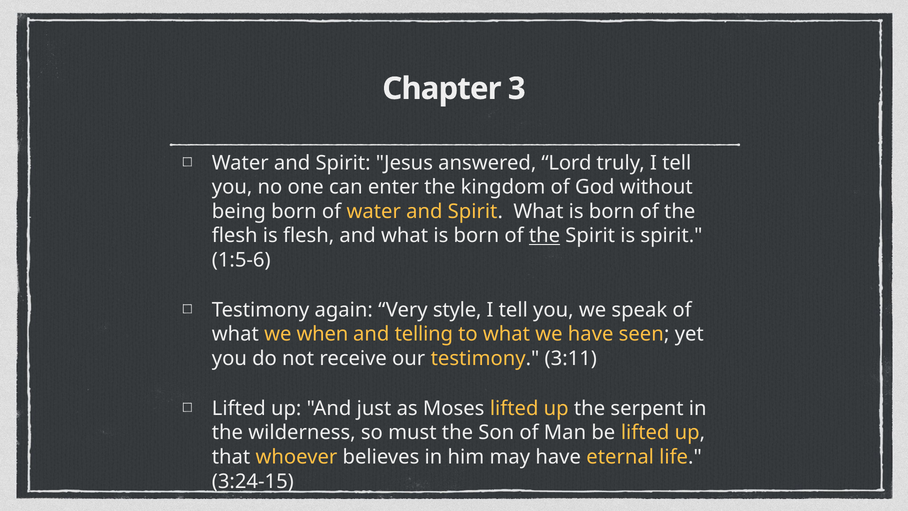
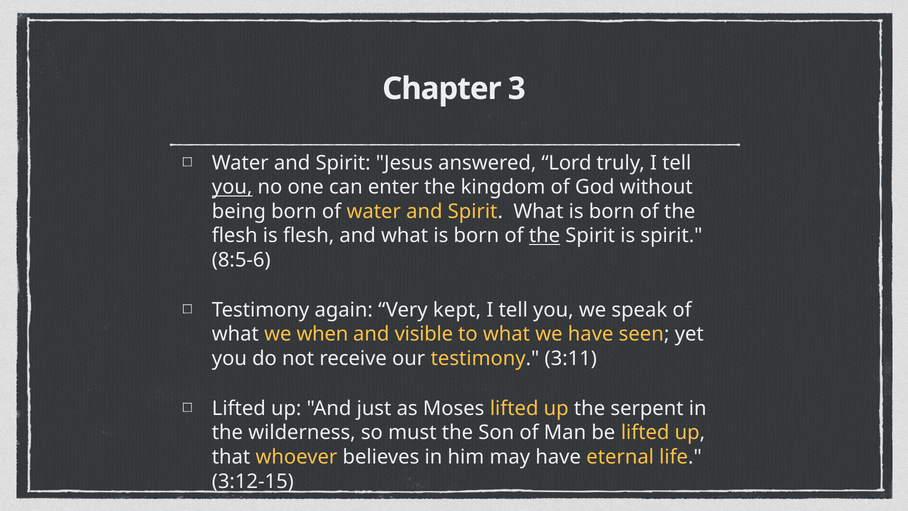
you at (232, 187) underline: none -> present
1:5-6: 1:5-6 -> 8:5-6
style: style -> kept
telling: telling -> visible
3:24-15: 3:24-15 -> 3:12-15
